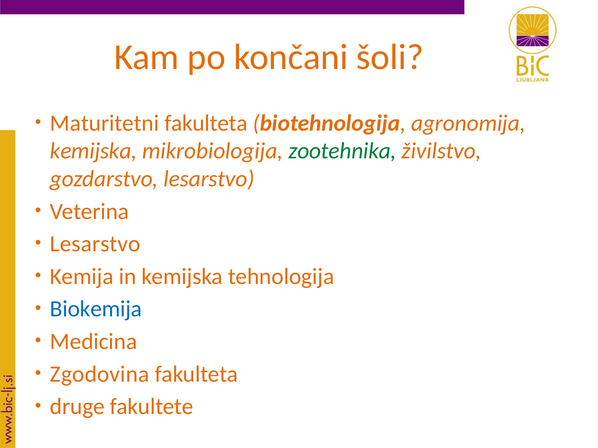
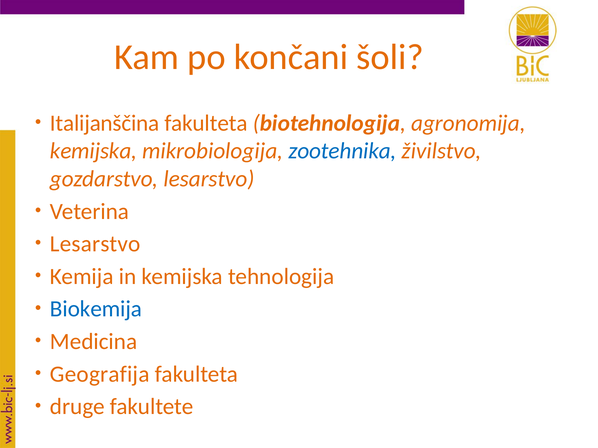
Maturitetni: Maturitetni -> Italijanščina
zootehnika colour: green -> blue
Zgodovina: Zgodovina -> Geografija
